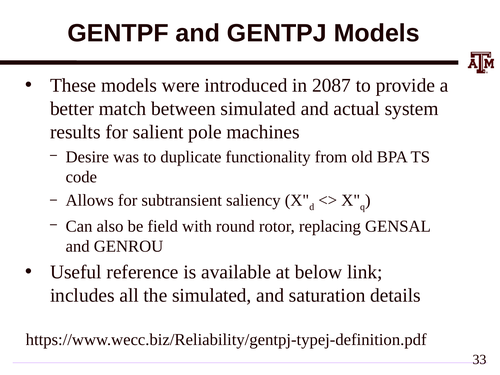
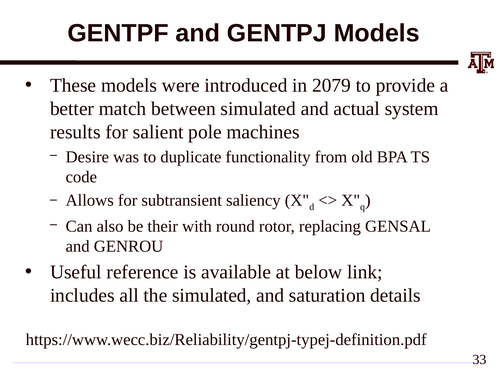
2087: 2087 -> 2079
field: field -> their
